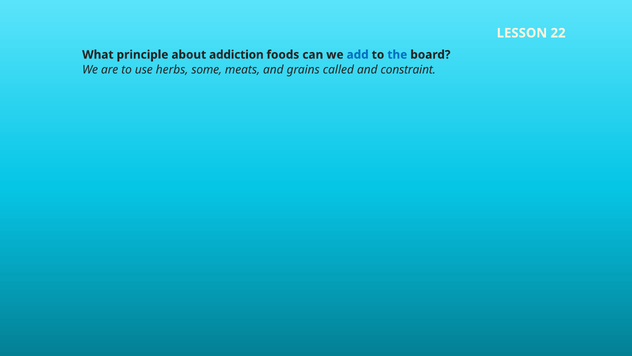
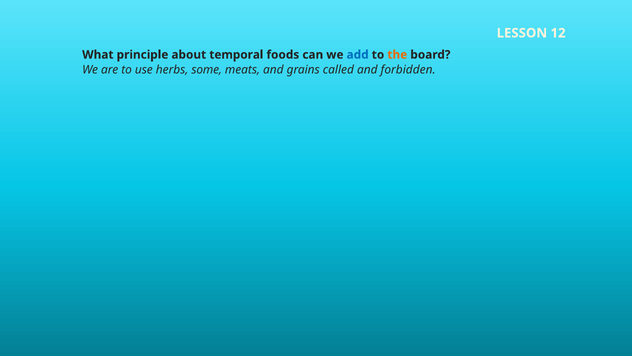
22: 22 -> 12
addiction: addiction -> temporal
the colour: blue -> orange
constraint: constraint -> forbidden
